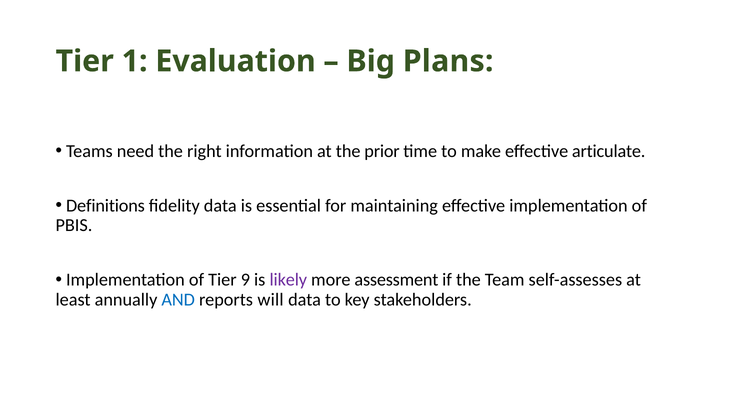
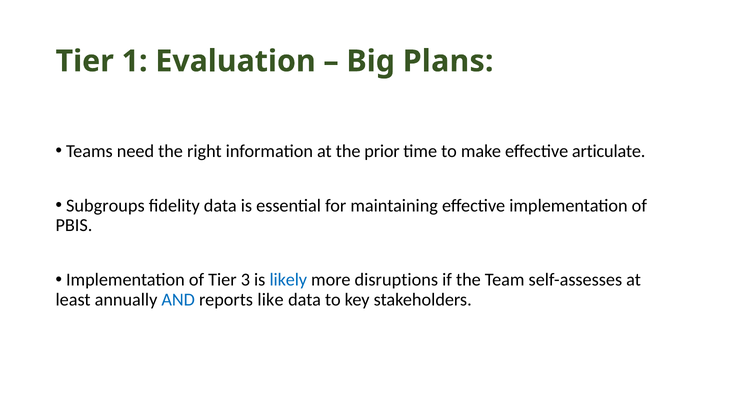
Definitions: Definitions -> Subgroups
9: 9 -> 3
likely colour: purple -> blue
assessment: assessment -> disruptions
will: will -> like
